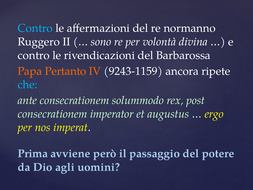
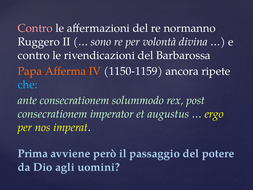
Contro at (35, 28) colour: light blue -> pink
Pertanto: Pertanto -> Afferma
9243-1159: 9243-1159 -> 1150-1159
